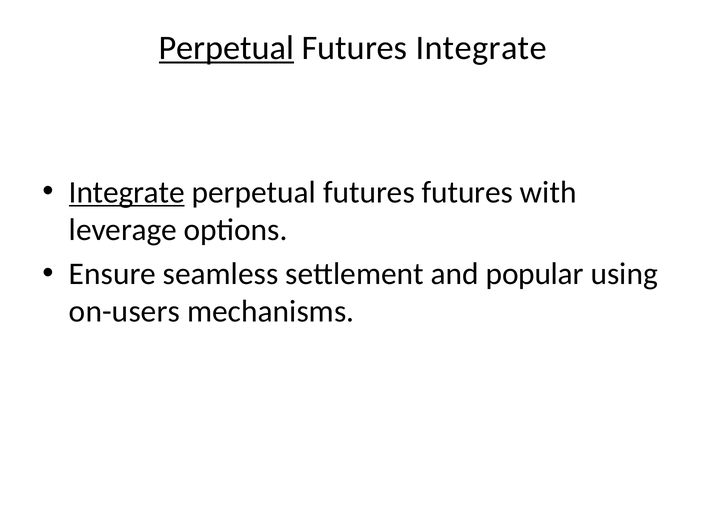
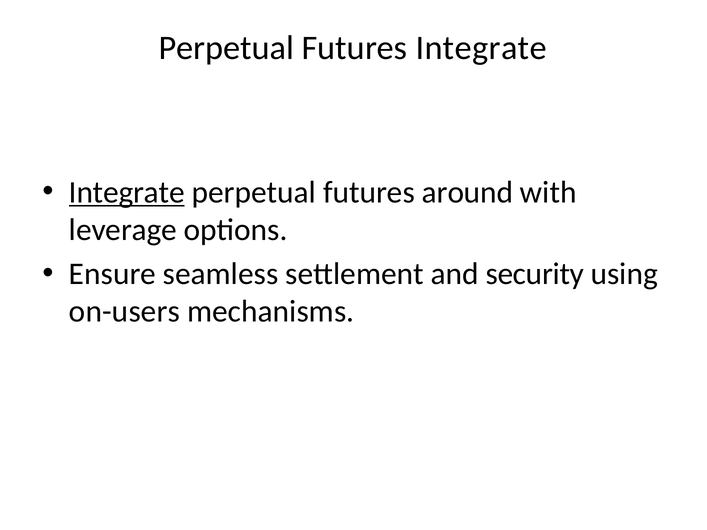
Perpetual at (226, 48) underline: present -> none
futures futures: futures -> around
popular: popular -> security
